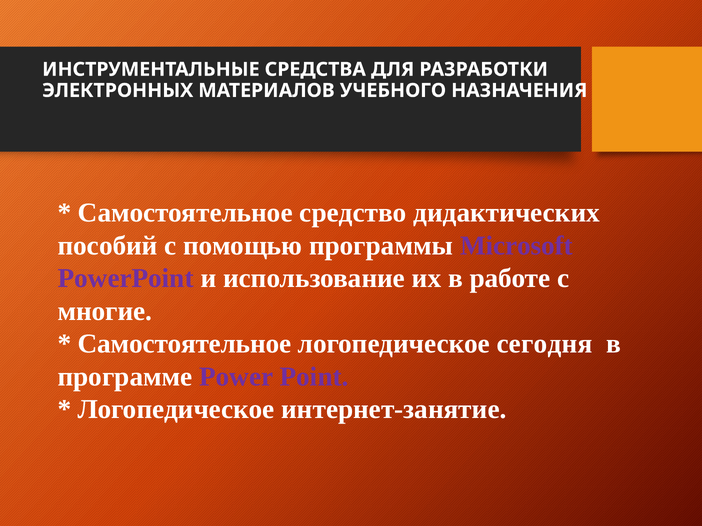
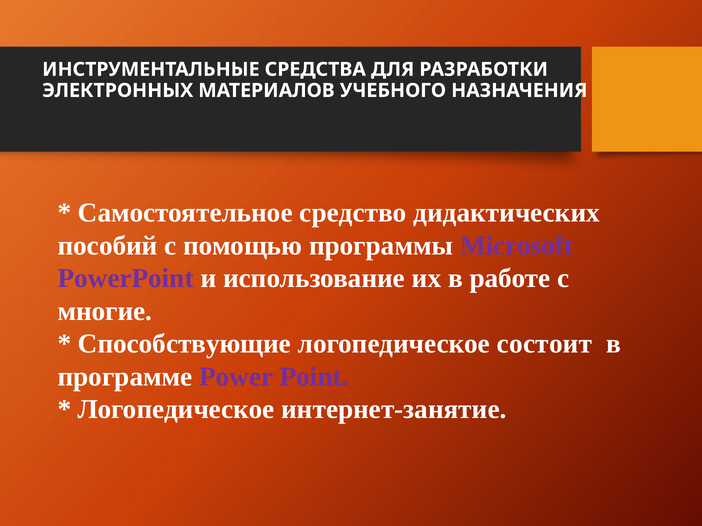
Самостоятельное at (185, 344): Самостоятельное -> Способствующие
сегодня: сегодня -> состоит
